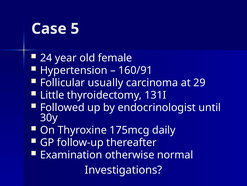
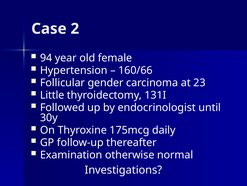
5: 5 -> 2
24: 24 -> 94
160/91: 160/91 -> 160/66
usually: usually -> gender
29: 29 -> 23
